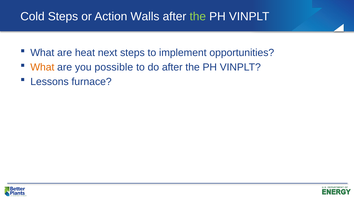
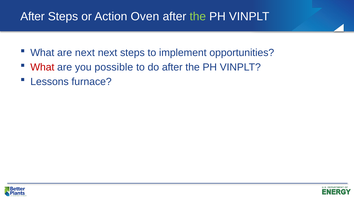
Cold at (32, 16): Cold -> After
Walls: Walls -> Oven
are heat: heat -> next
What at (42, 67) colour: orange -> red
